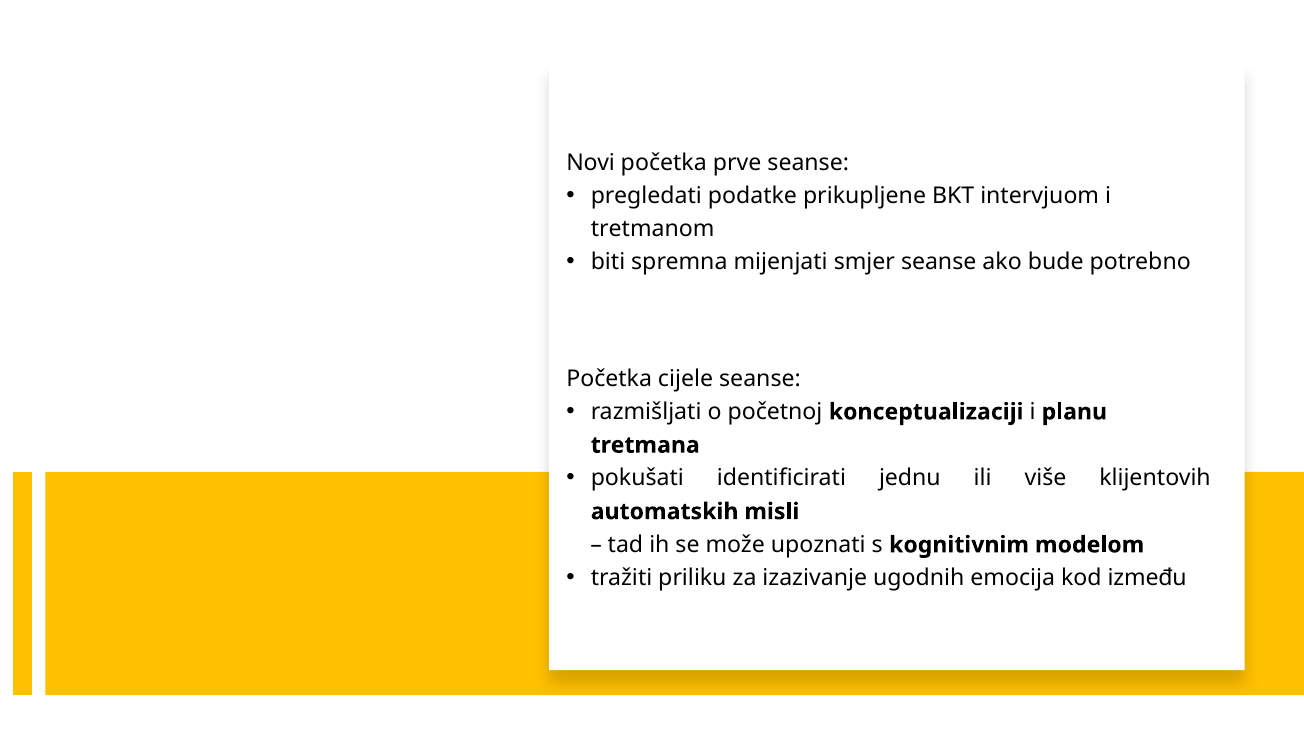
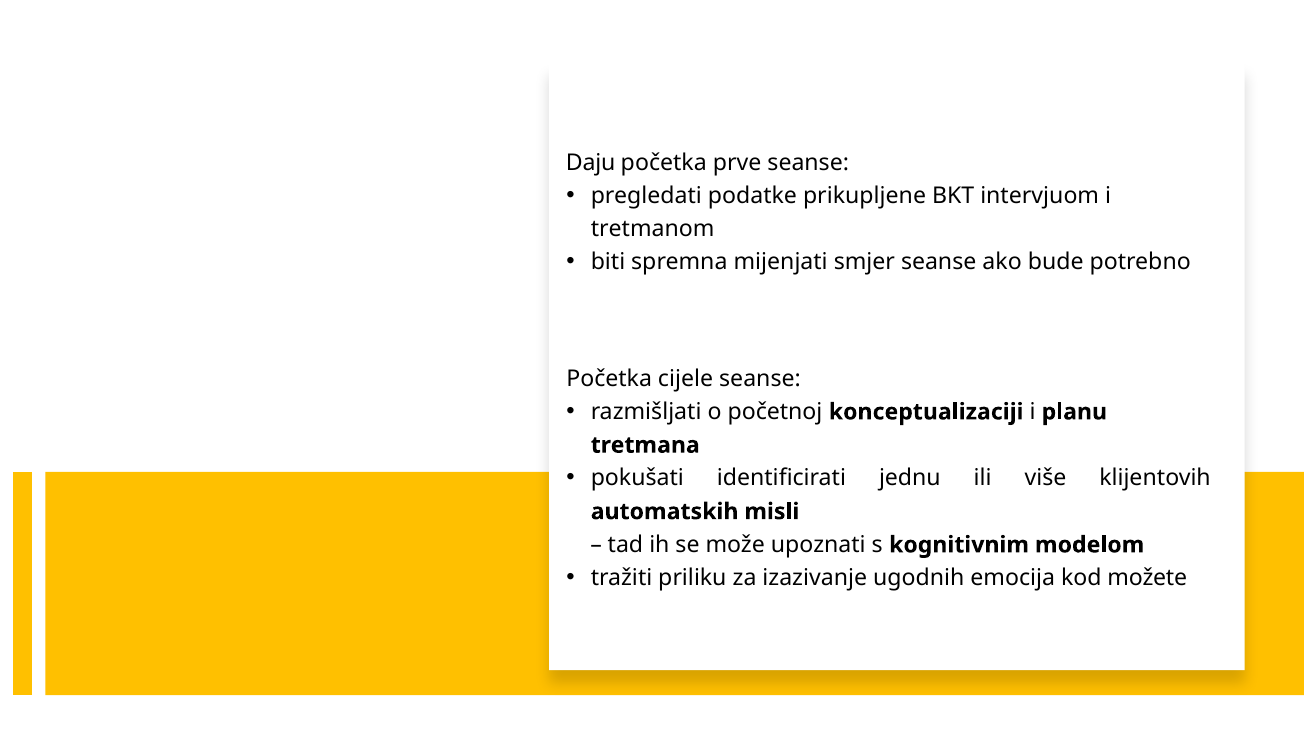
Novi: Novi -> Daju
između: između -> možete
